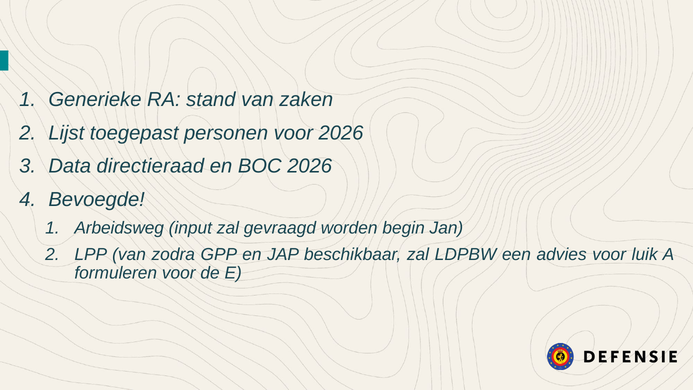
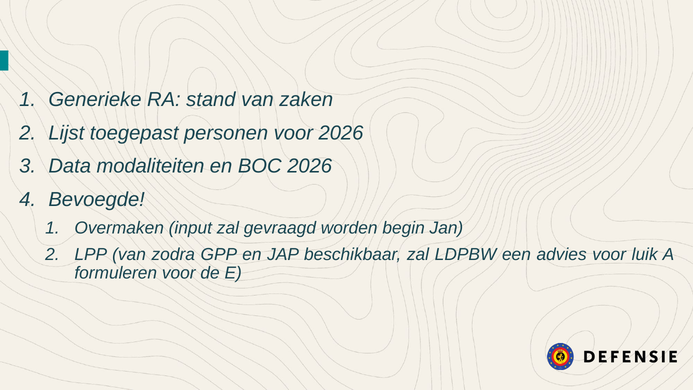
directieraad: directieraad -> modaliteiten
Arbeidsweg: Arbeidsweg -> Overmaken
